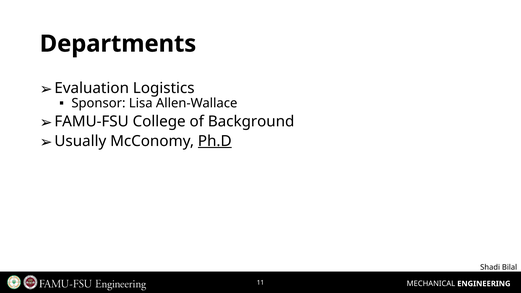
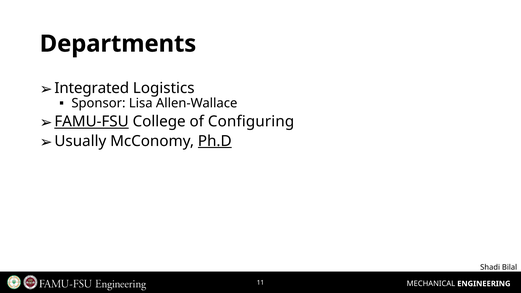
Evaluation: Evaluation -> Integrated
FAMU-FSU underline: none -> present
Background: Background -> Configuring
